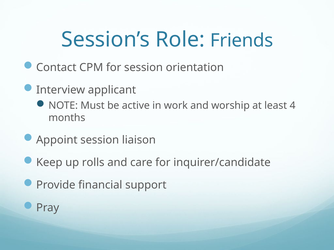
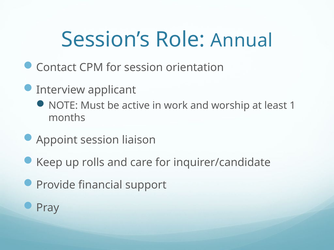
Friends: Friends -> Annual
4: 4 -> 1
